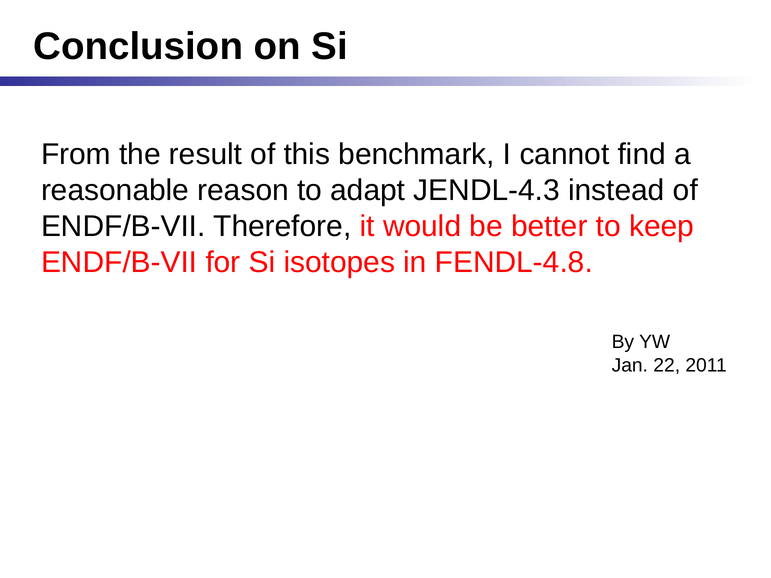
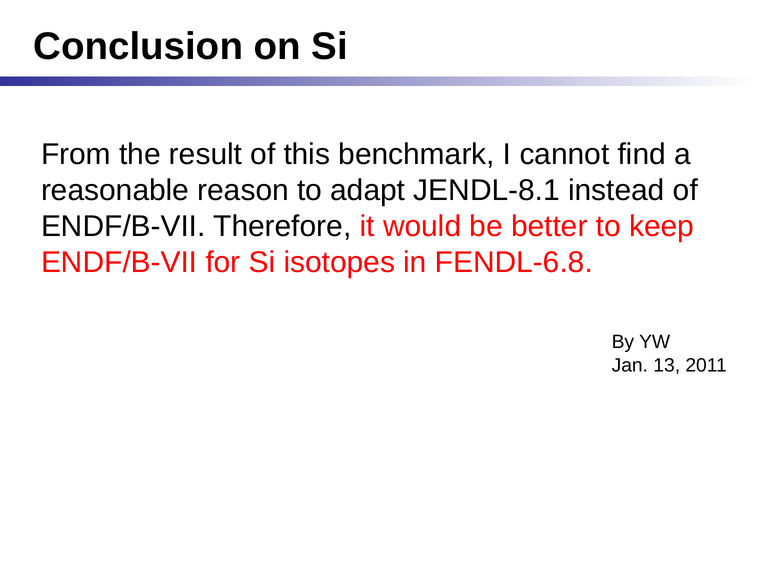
JENDL-4.3: JENDL-4.3 -> JENDL-8.1
FENDL-4.8: FENDL-4.8 -> FENDL-6.8
22: 22 -> 13
